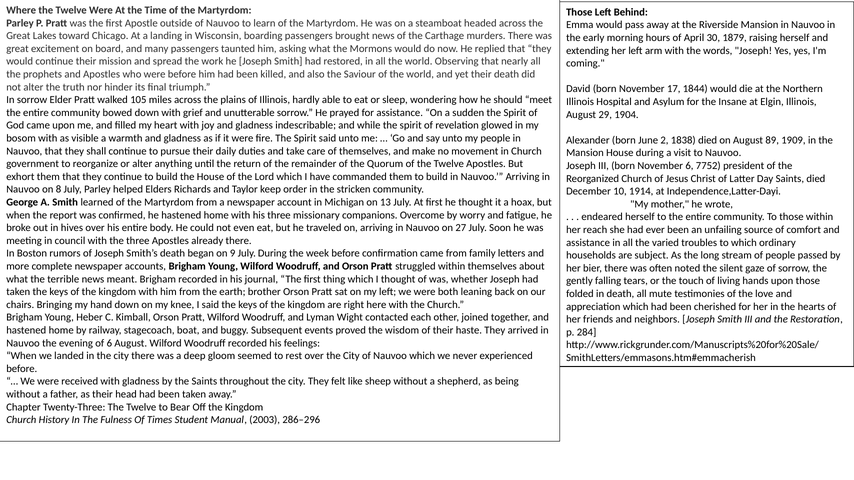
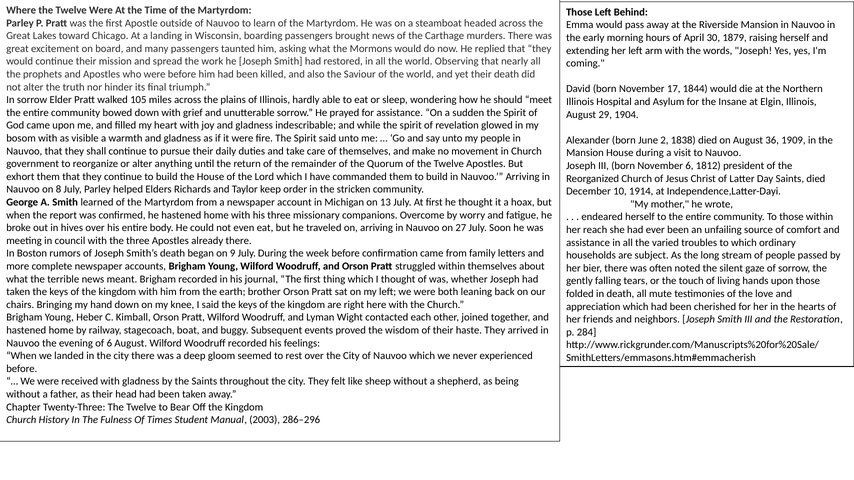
89: 89 -> 36
7752: 7752 -> 1812
